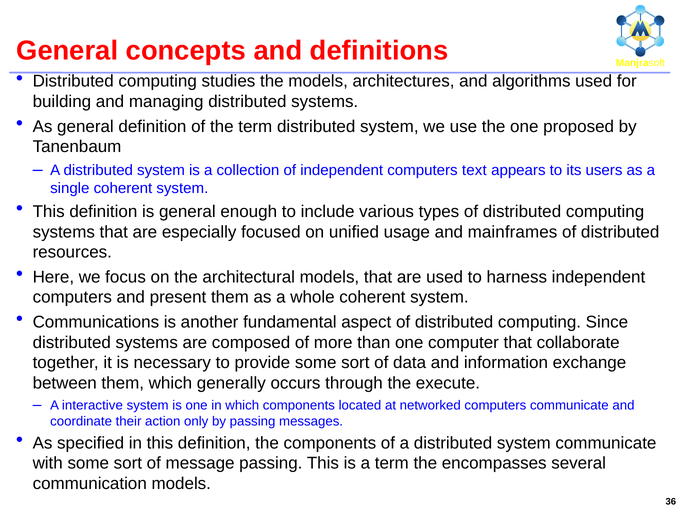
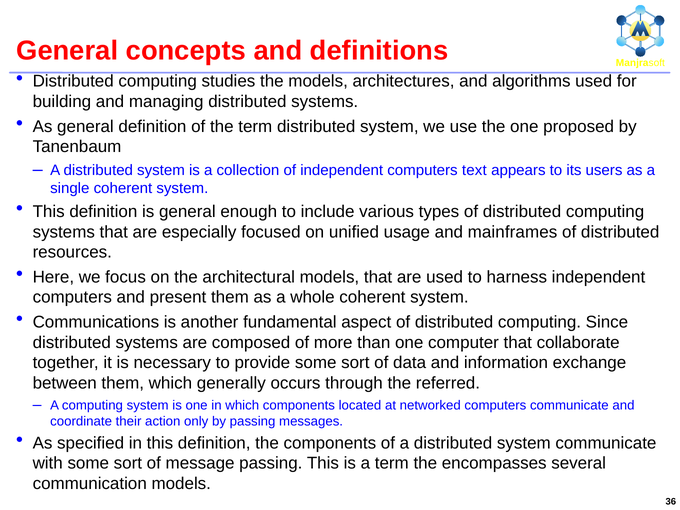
execute: execute -> referred
A interactive: interactive -> computing
